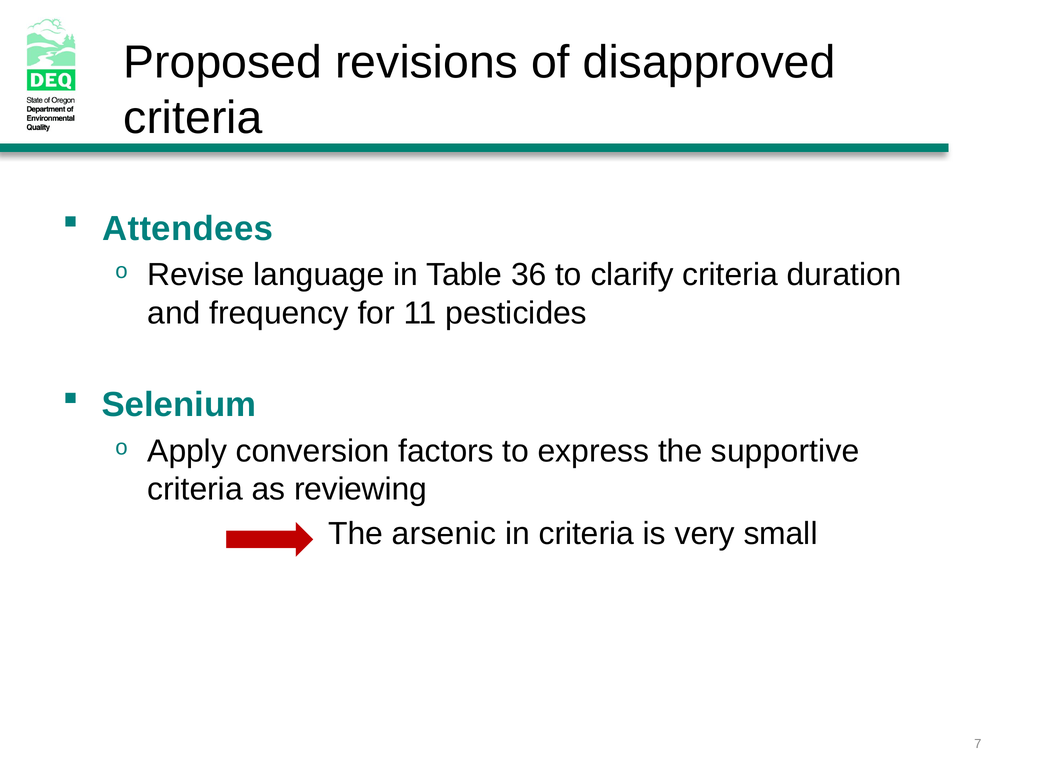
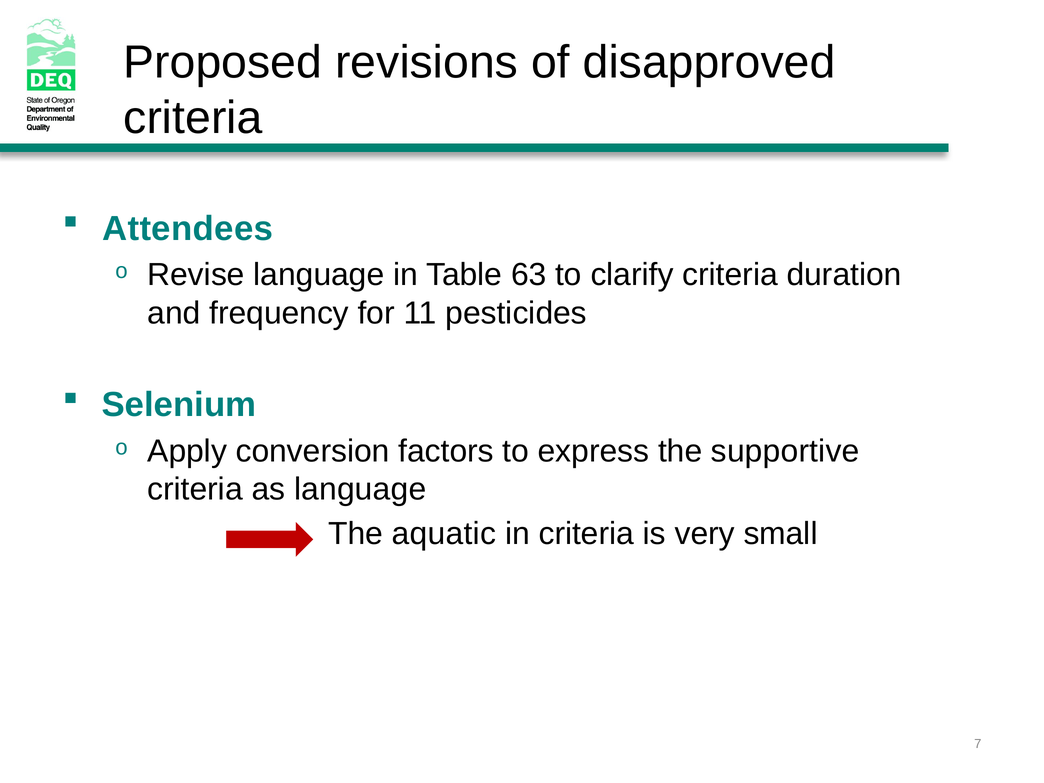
36: 36 -> 63
as reviewing: reviewing -> language
arsenic: arsenic -> aquatic
